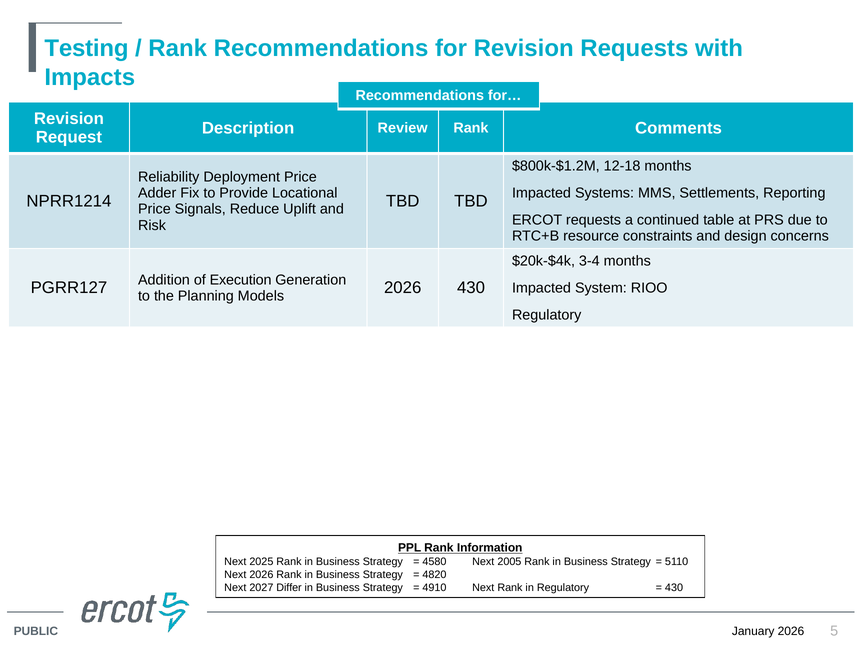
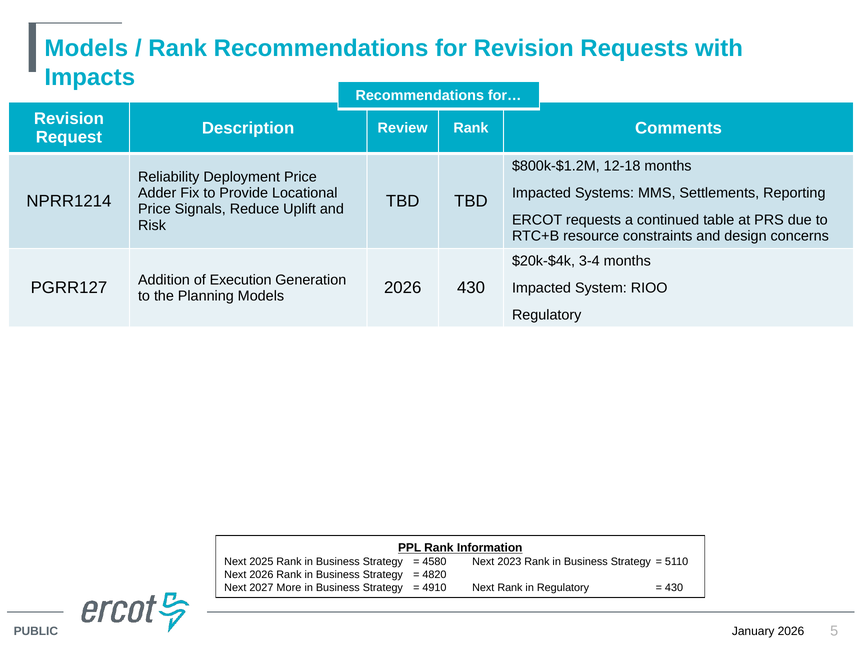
Testing at (86, 48): Testing -> Models
2005: 2005 -> 2023
Differ: Differ -> More
